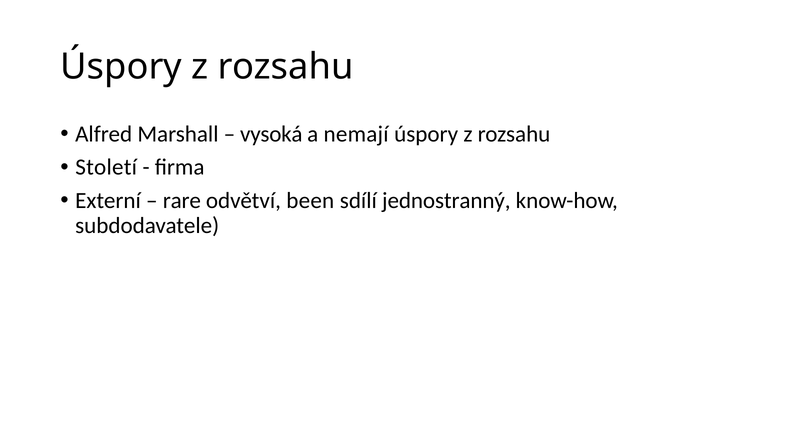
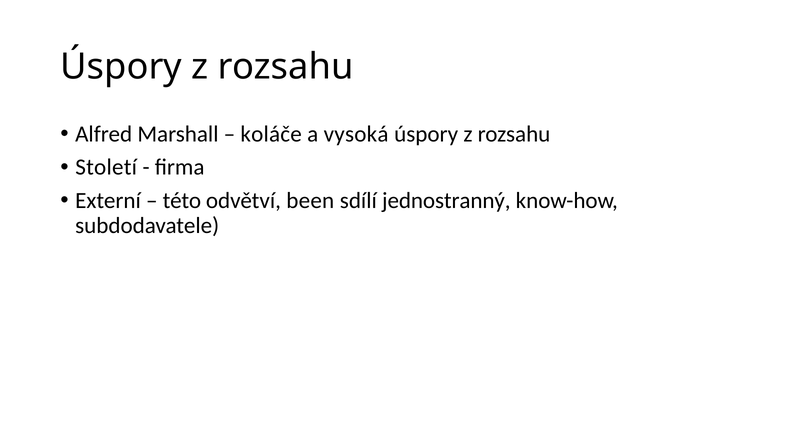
vysoká: vysoká -> koláče
nemají: nemají -> vysoká
rare: rare -> této
